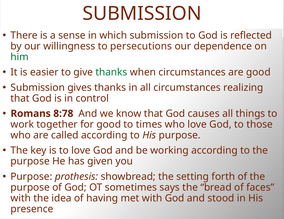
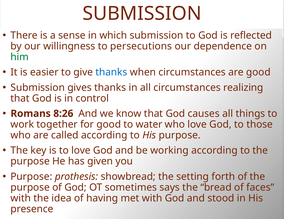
thanks at (111, 72) colour: green -> blue
8:78: 8:78 -> 8:26
times: times -> water
